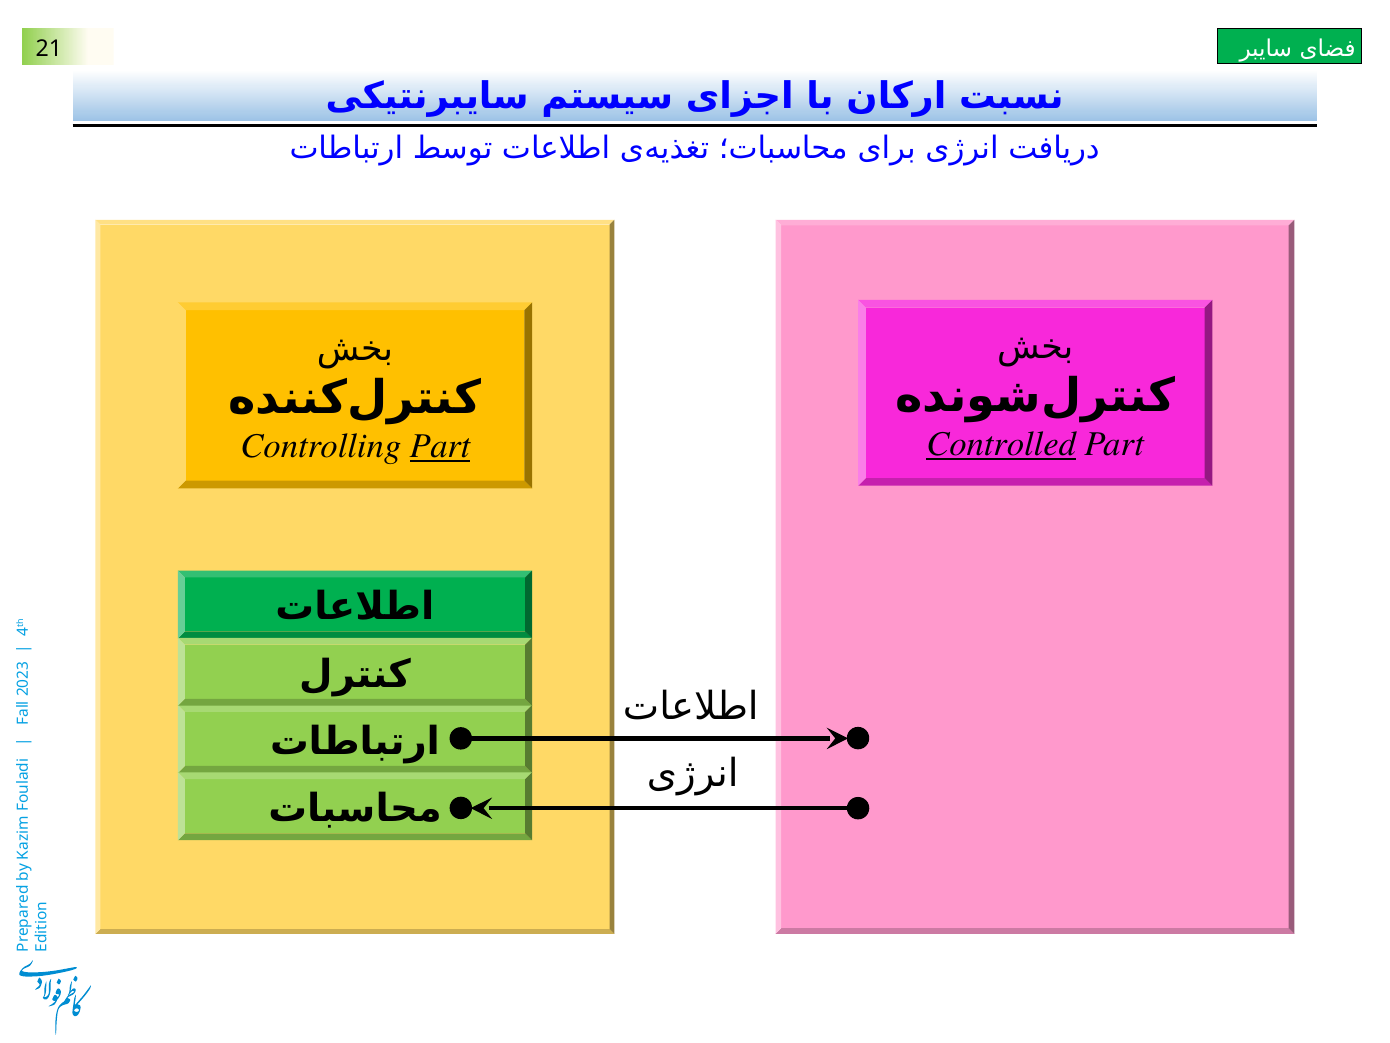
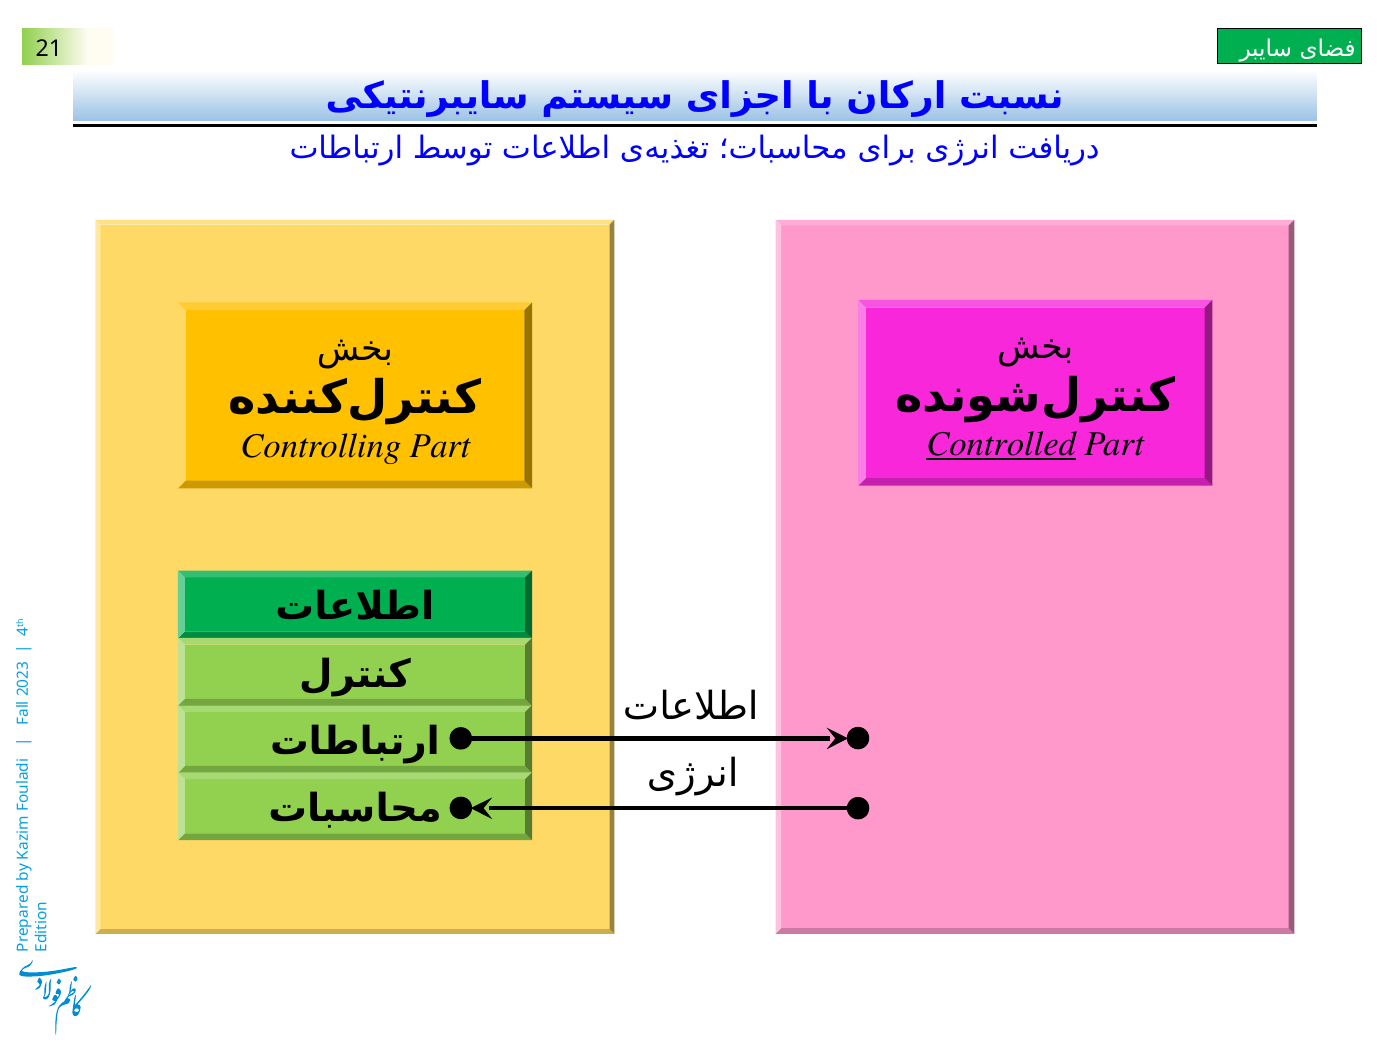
Part at (440, 446) underline: present -> none
